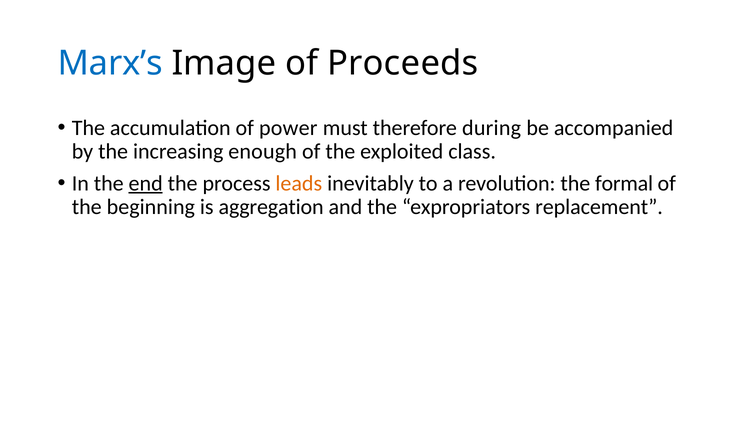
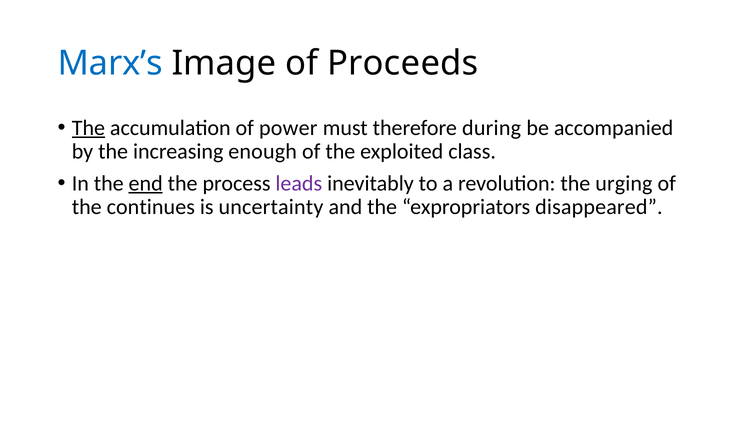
The at (88, 128) underline: none -> present
leads colour: orange -> purple
formal: formal -> urging
beginning: beginning -> continues
aggregation: aggregation -> uncertainty
replacement: replacement -> disappeared
